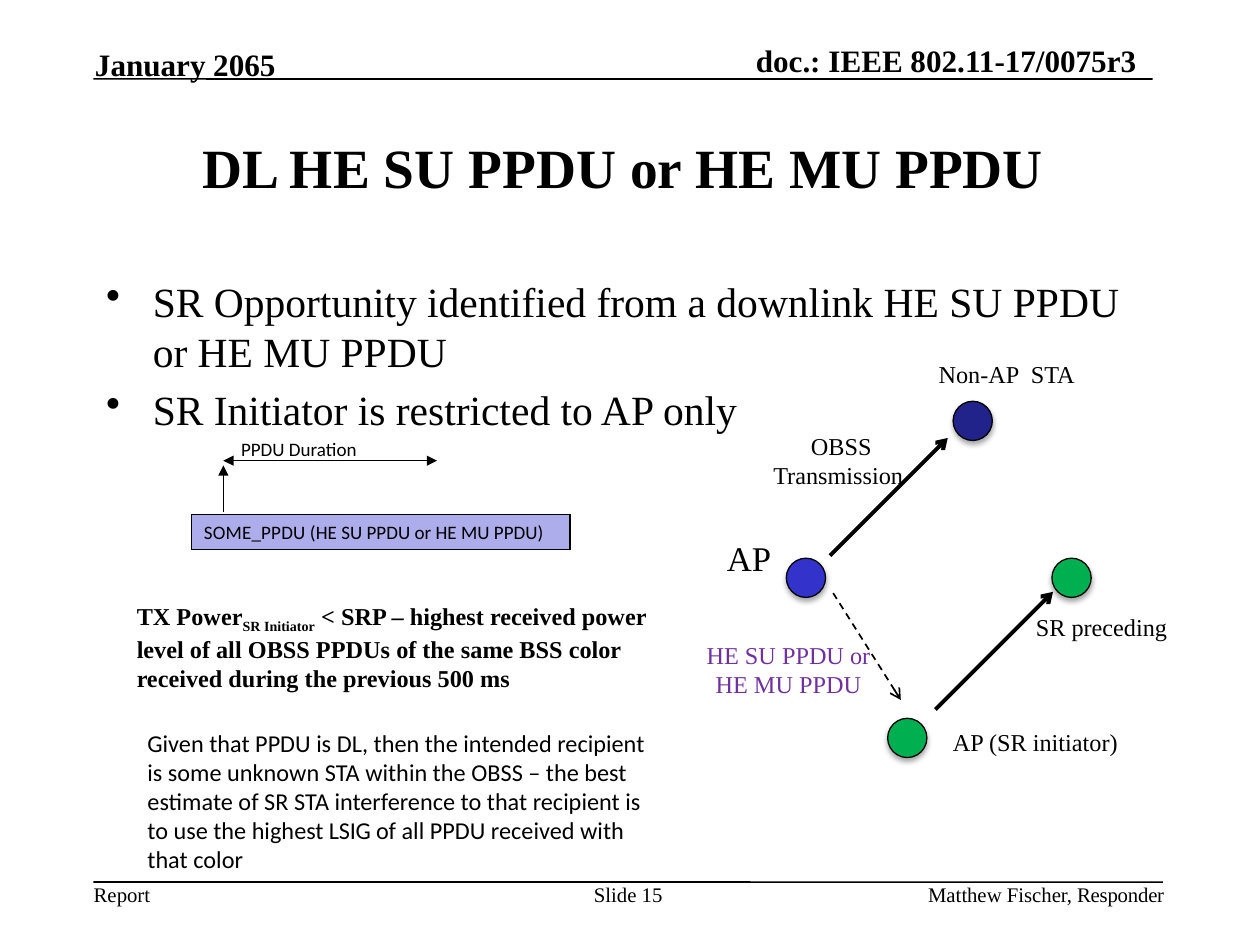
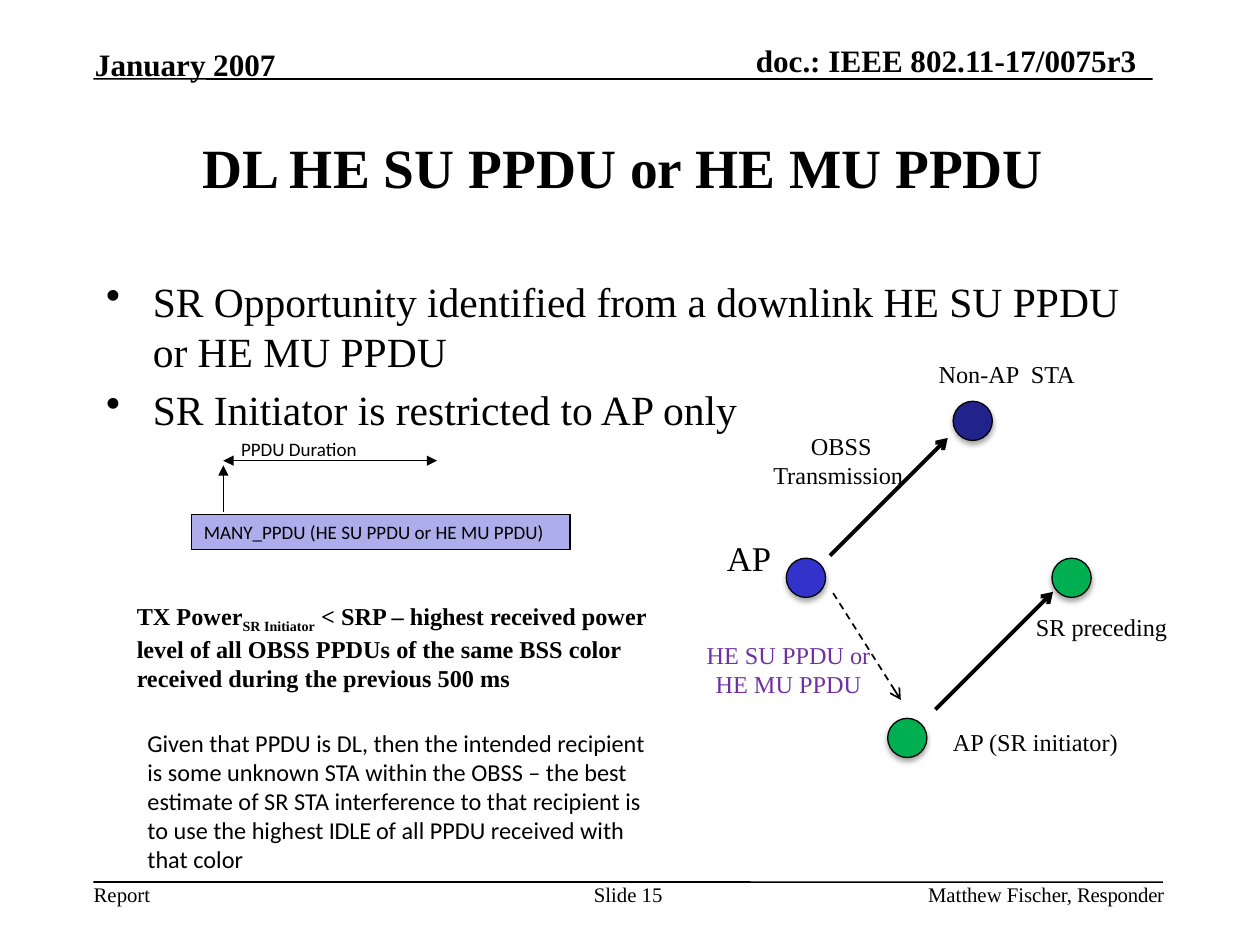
2065: 2065 -> 2007
SOME_PPDU: SOME_PPDU -> MANY_PPDU
LSIG: LSIG -> IDLE
